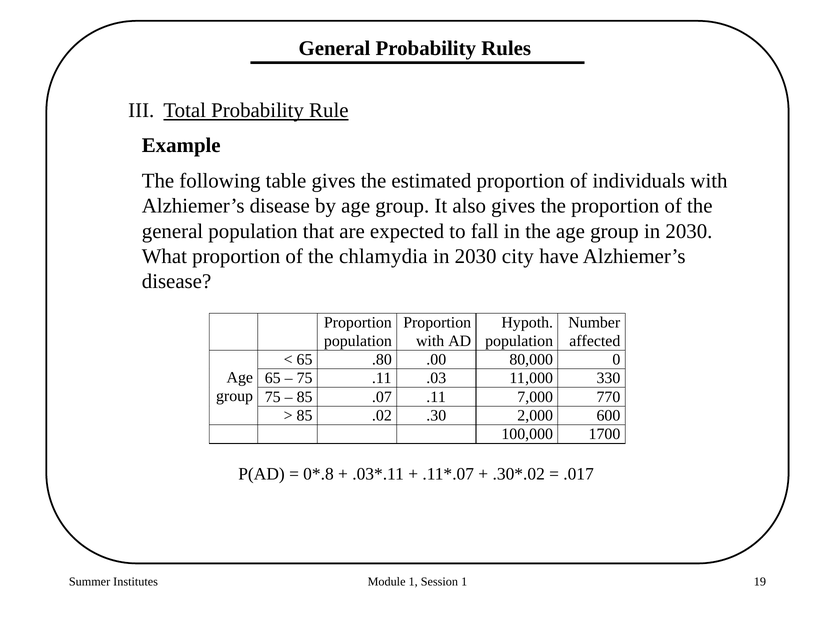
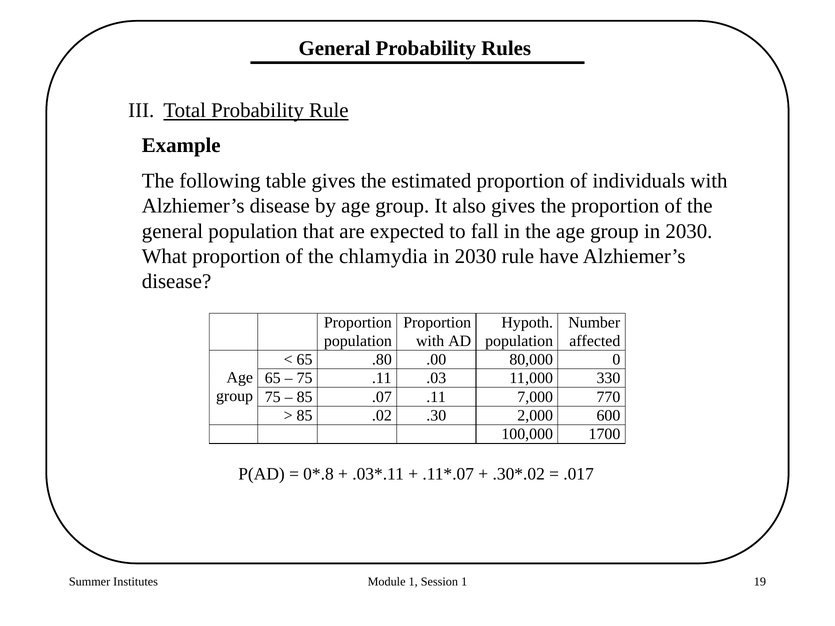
2030 city: city -> rule
